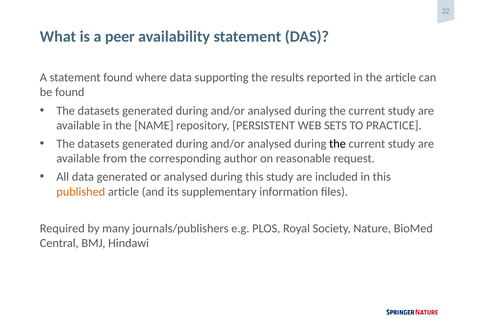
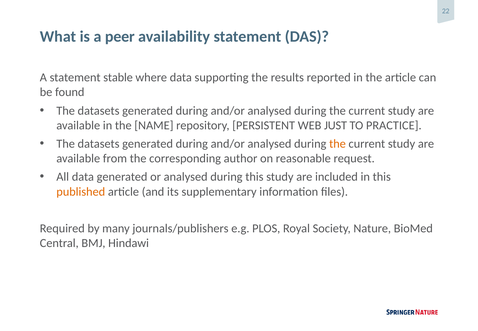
statement found: found -> stable
SETS: SETS -> JUST
the at (337, 144) colour: black -> orange
